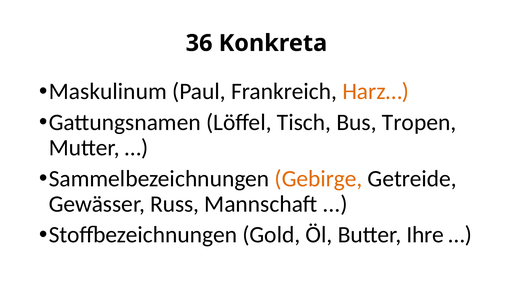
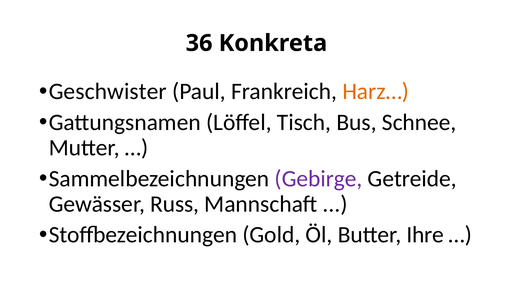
Maskulinum: Maskulinum -> Geschwister
Tropen: Tropen -> Schnee
Gebirge colour: orange -> purple
